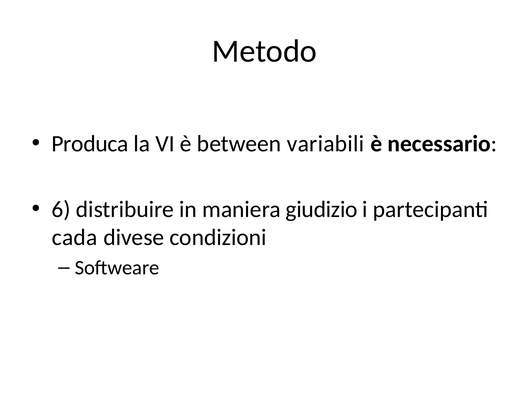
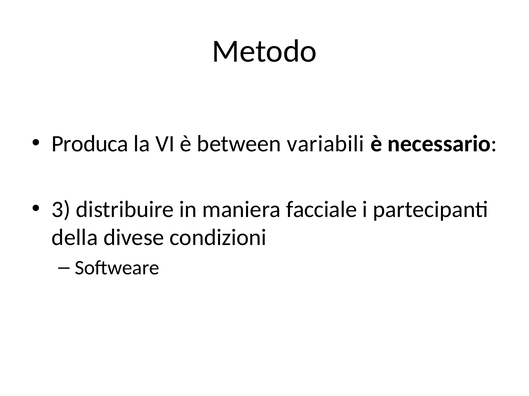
6: 6 -> 3
giudizio: giudizio -> facciale
cada: cada -> della
